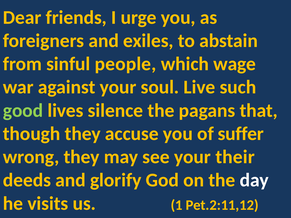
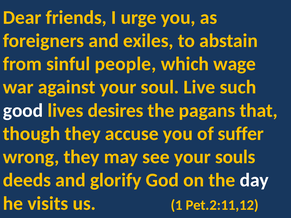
good colour: light green -> white
silence: silence -> desires
their: their -> souls
